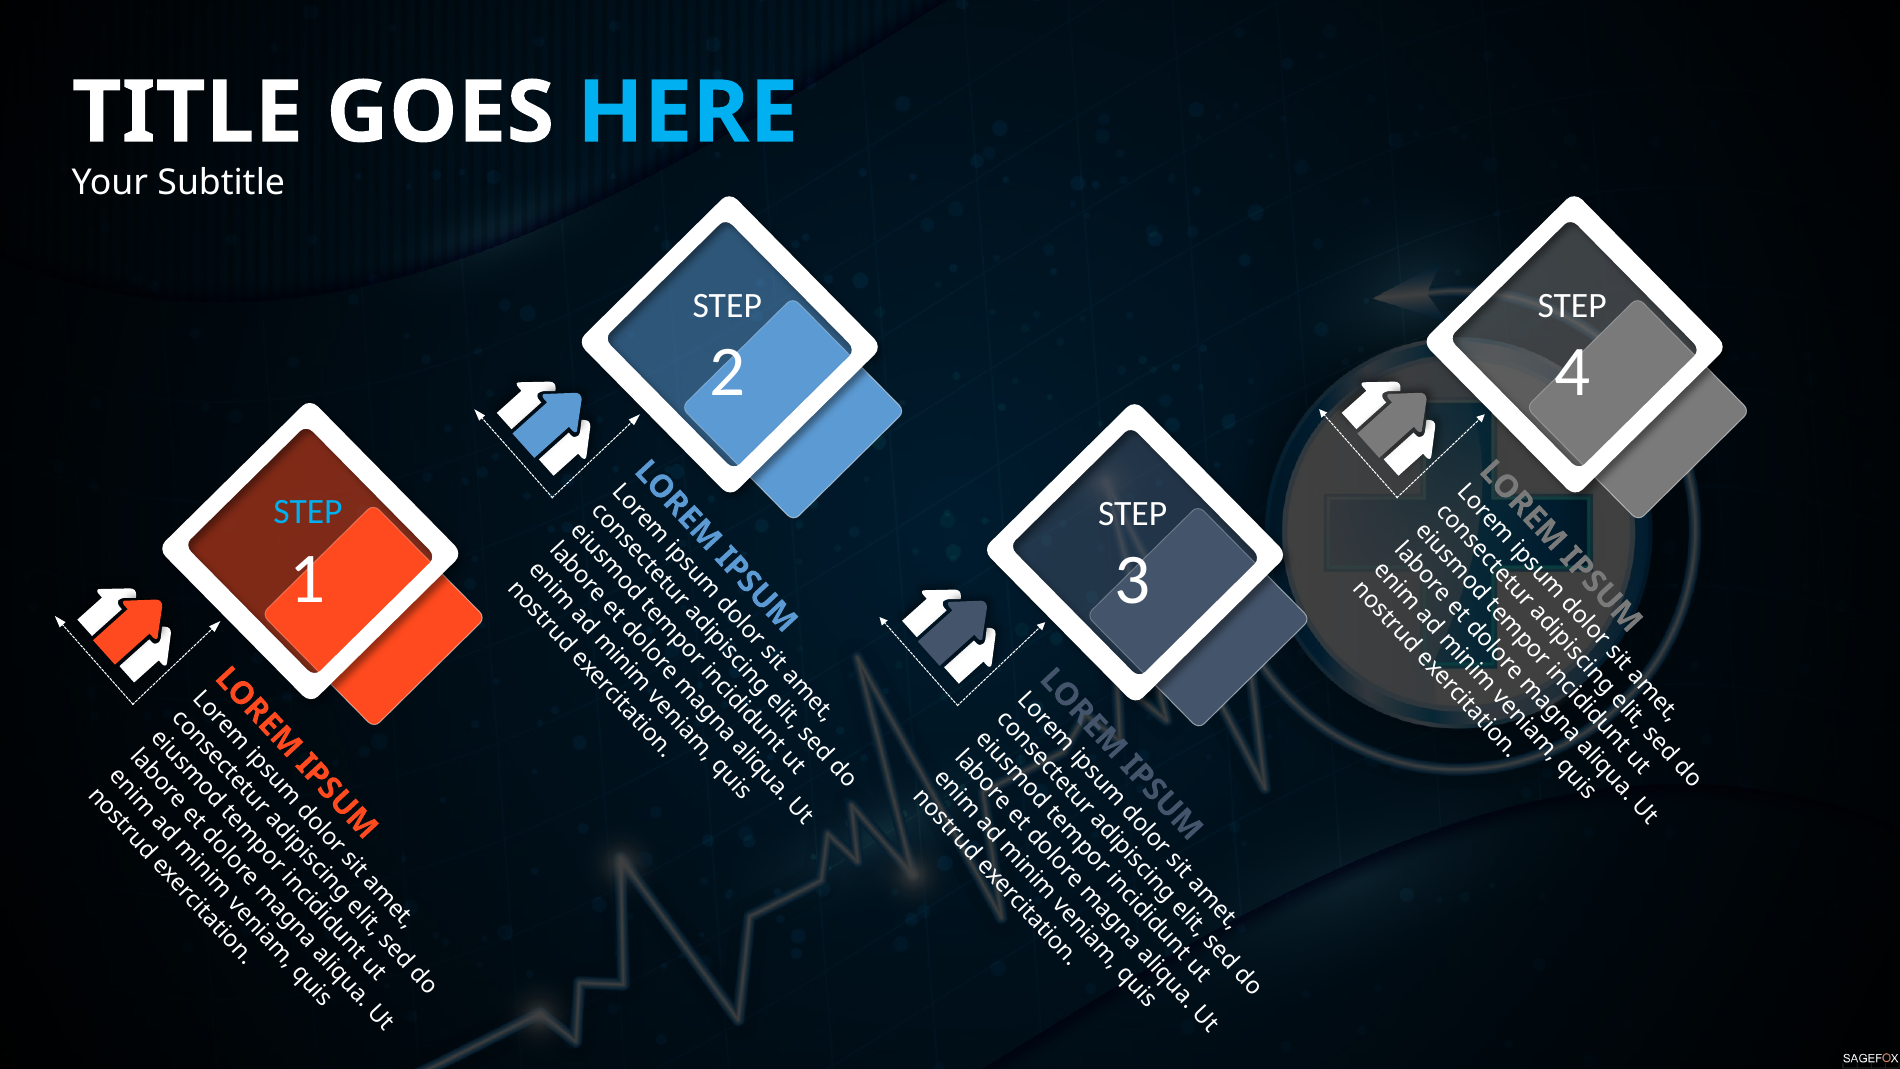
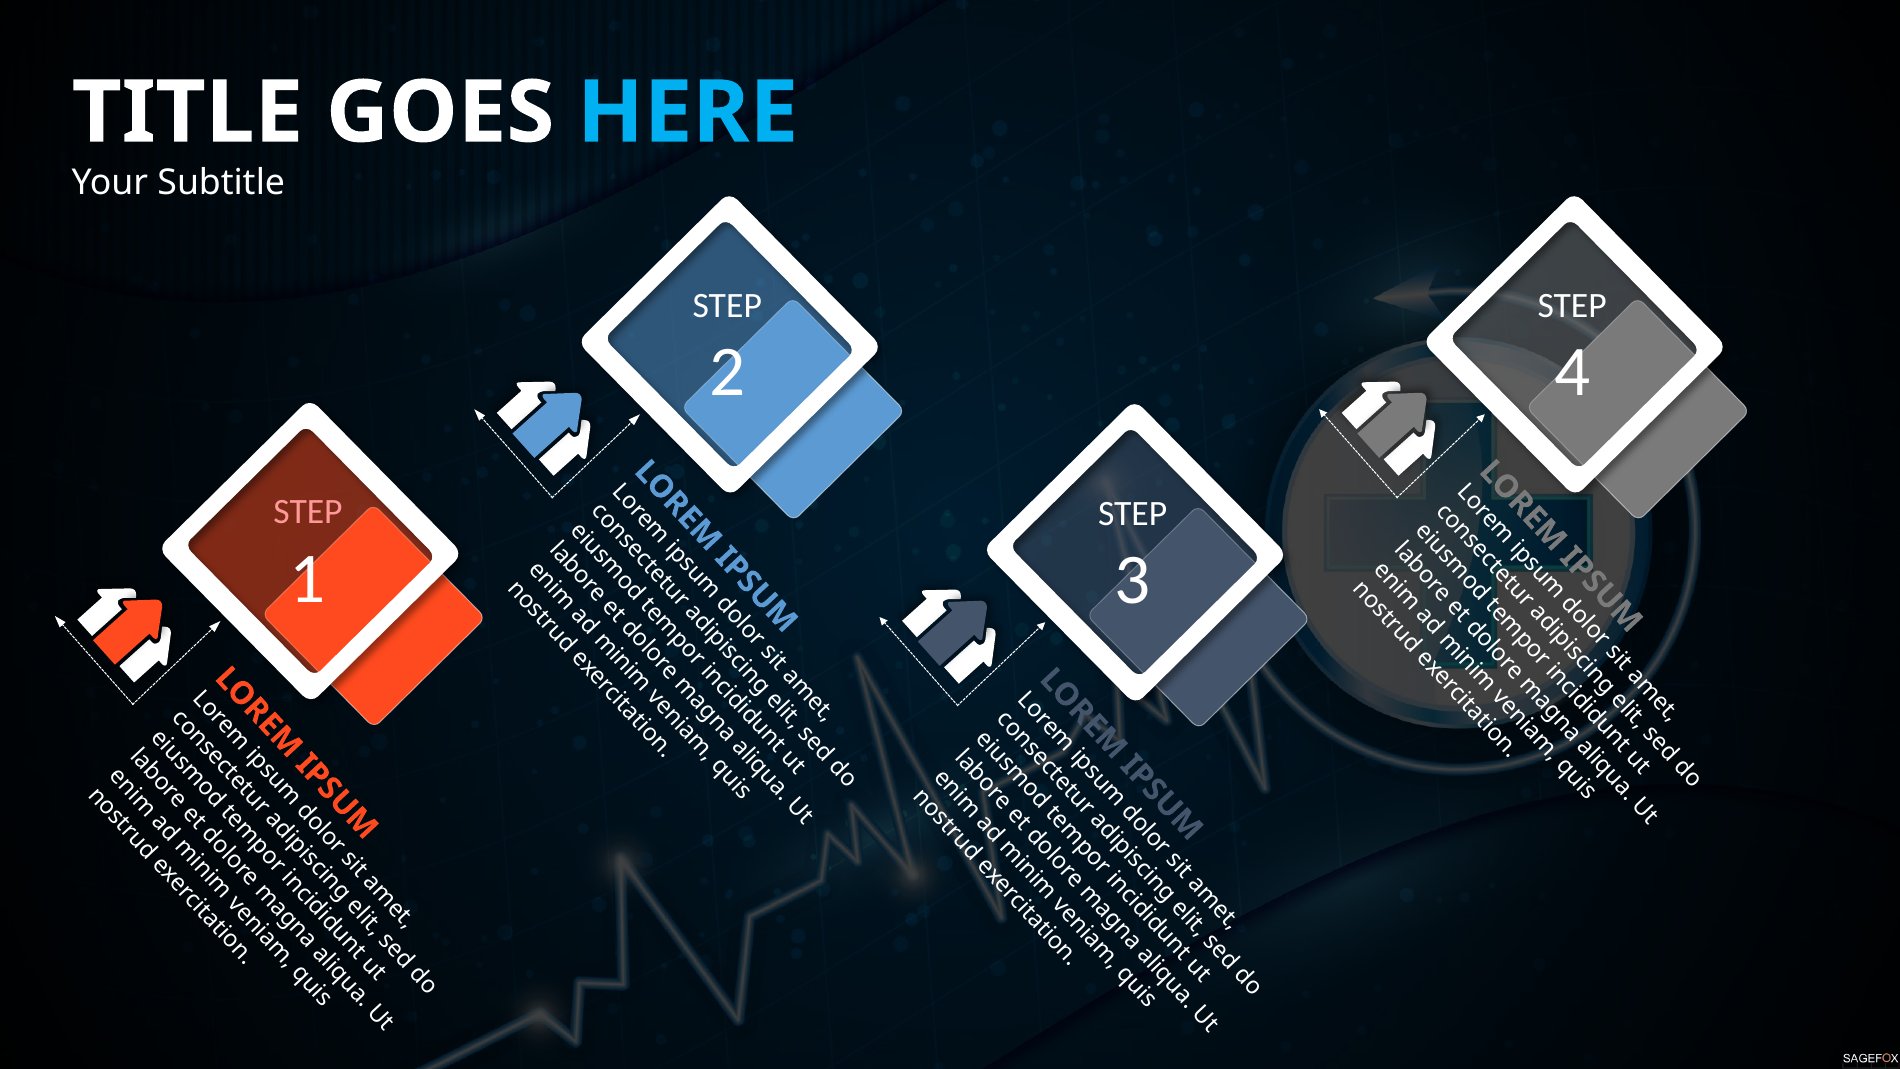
STEP at (308, 512) colour: light blue -> pink
